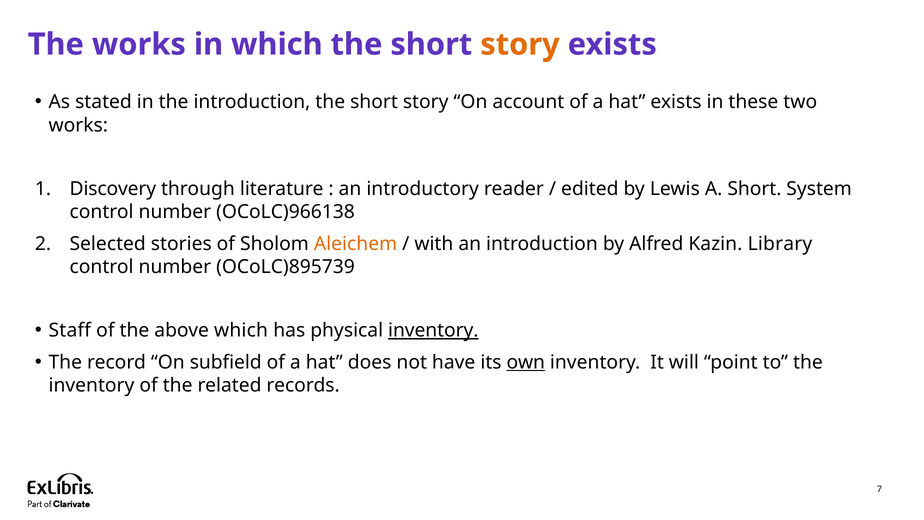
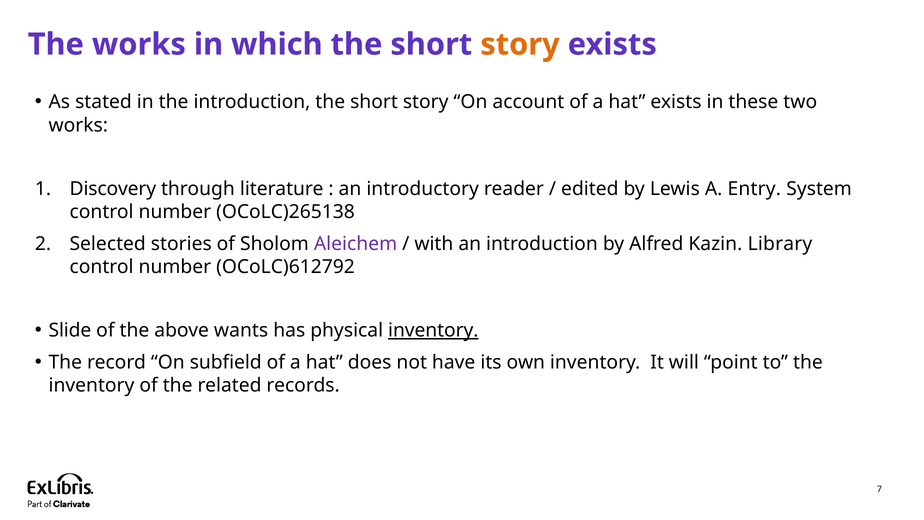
A Short: Short -> Entry
OCoLC)966138: OCoLC)966138 -> OCoLC)265138
Aleichem colour: orange -> purple
OCoLC)895739: OCoLC)895739 -> OCoLC)612792
Staff: Staff -> Slide
above which: which -> wants
own underline: present -> none
